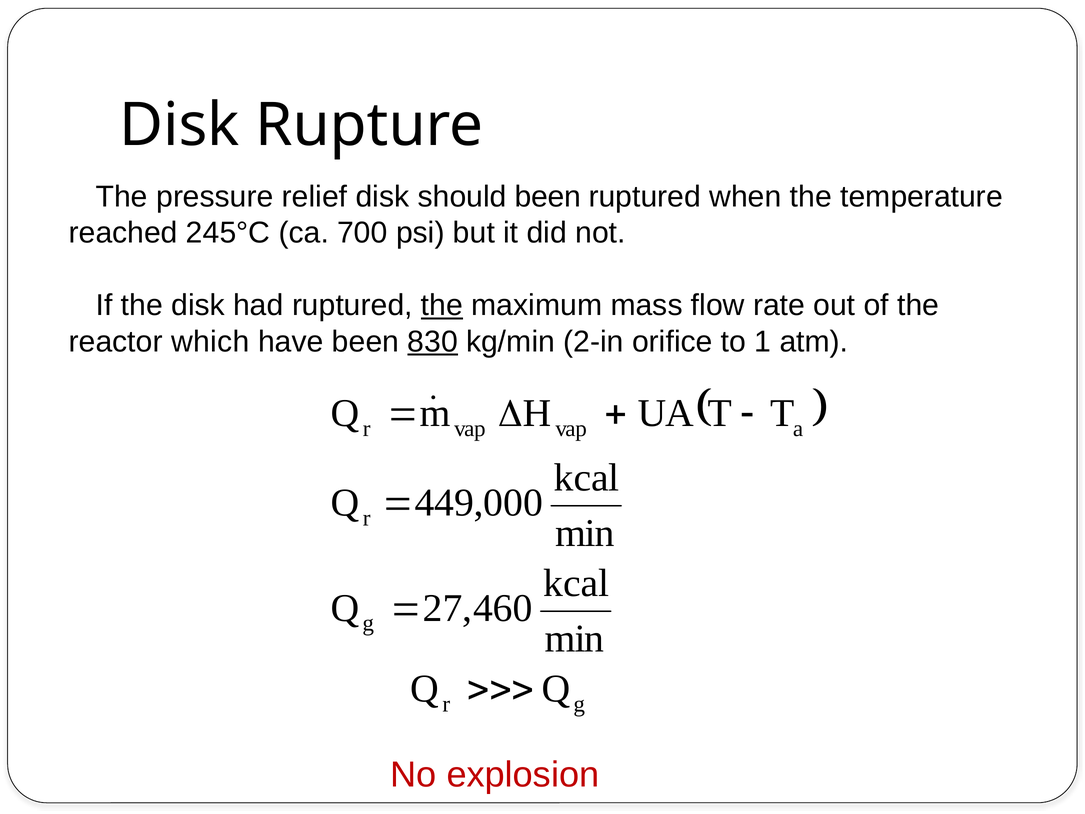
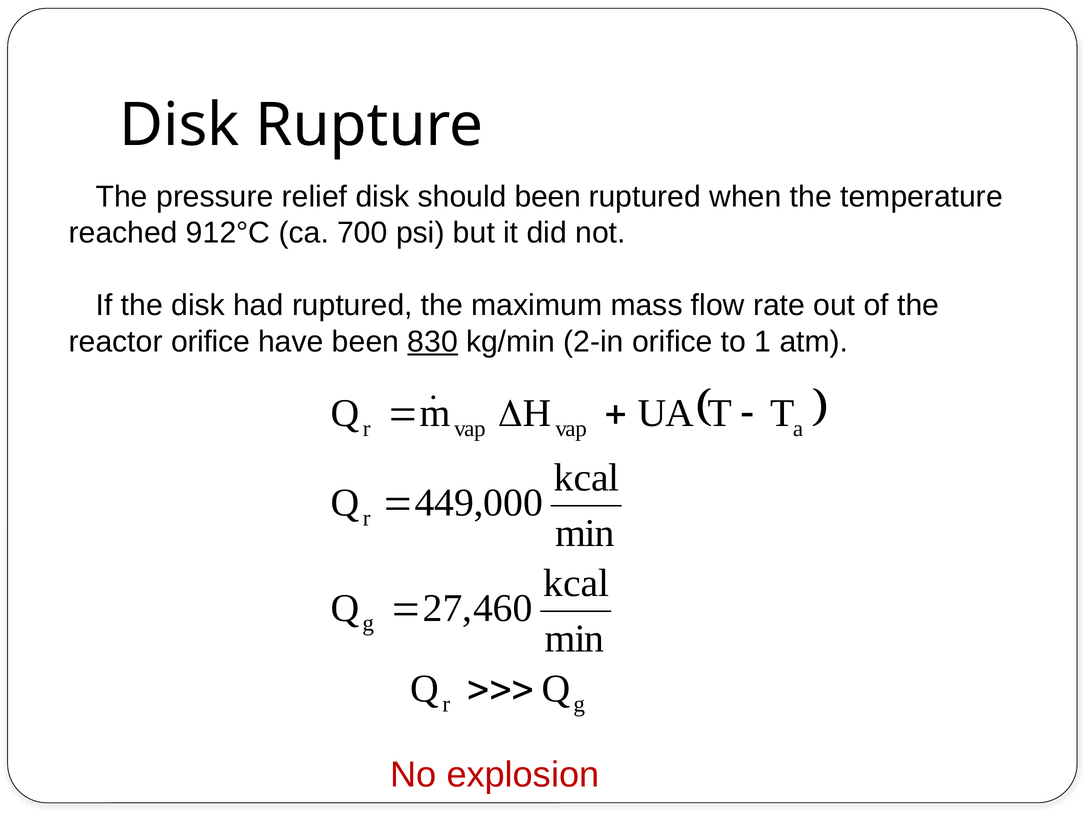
245°C: 245°C -> 912°C
the at (442, 305) underline: present -> none
reactor which: which -> orifice
